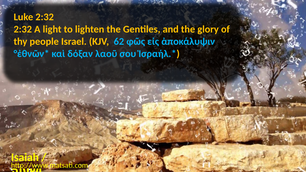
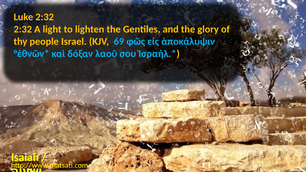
62: 62 -> 69
